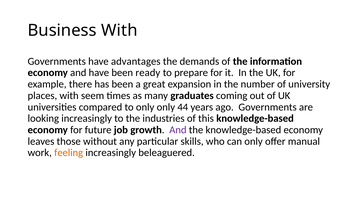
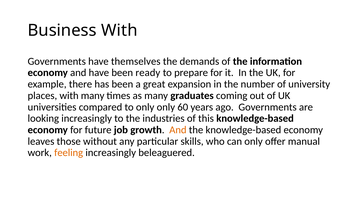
advantages: advantages -> themselves
with seem: seem -> many
44: 44 -> 60
And at (178, 130) colour: purple -> orange
